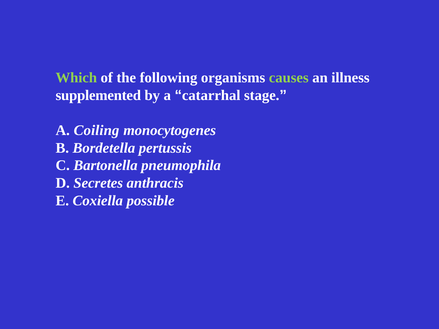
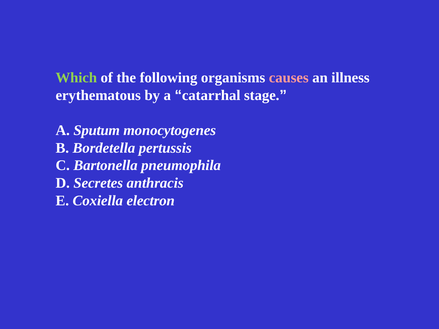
causes colour: light green -> pink
supplemented: supplemented -> erythematous
Coiling: Coiling -> Sputum
possible: possible -> electron
